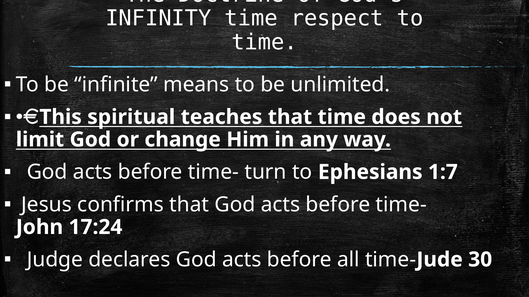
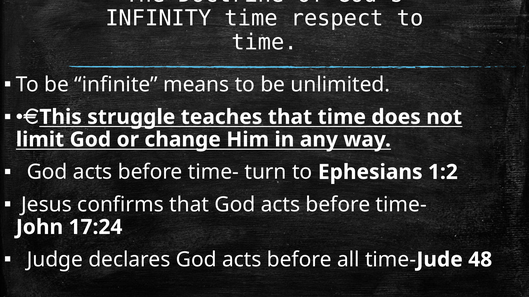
spiritual: spiritual -> struggle
1:7: 1:7 -> 1:2
30: 30 -> 48
